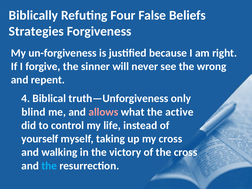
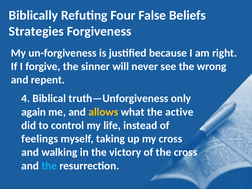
blind: blind -> again
allows colour: pink -> yellow
yourself: yourself -> feelings
